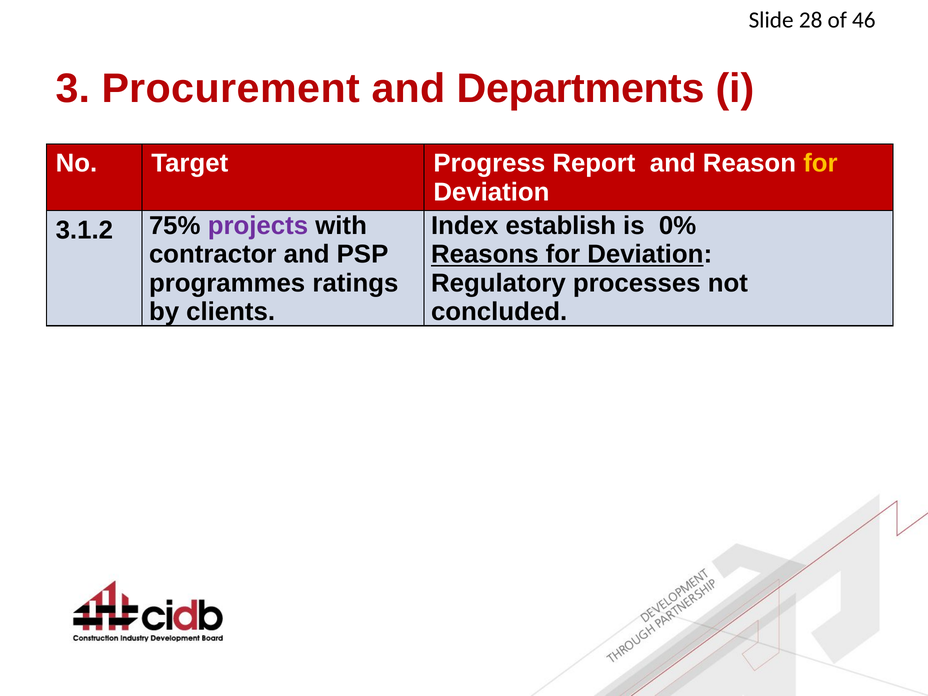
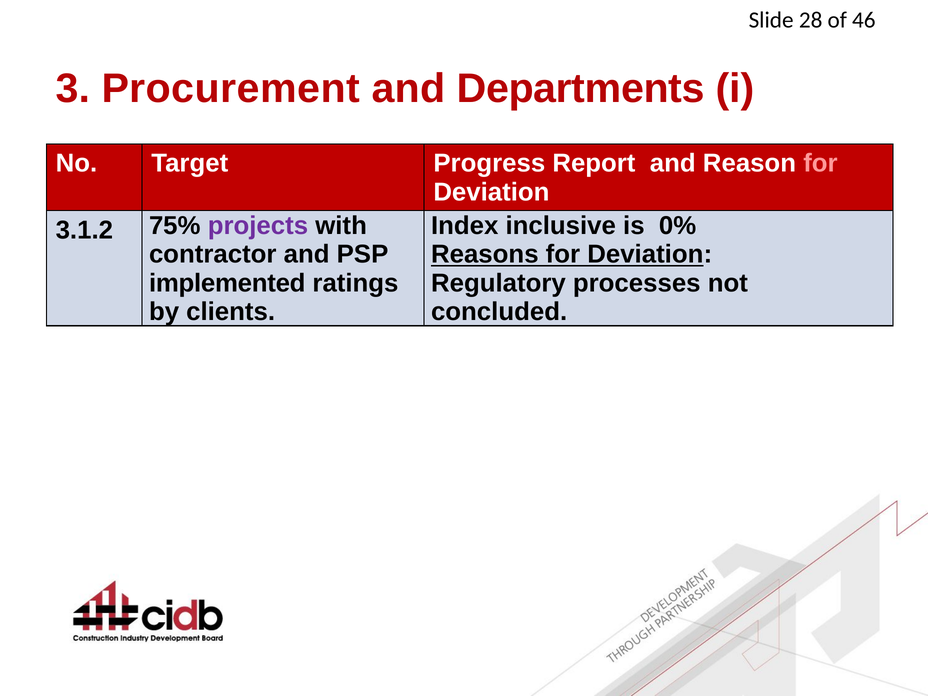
for at (820, 163) colour: yellow -> pink
establish: establish -> inclusive
programmes: programmes -> implemented
